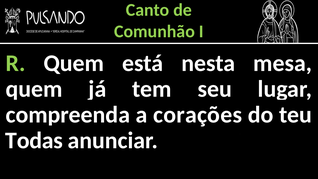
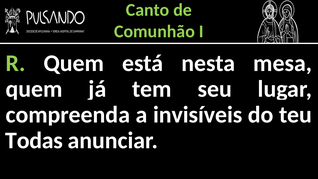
corações: corações -> invisíveis
